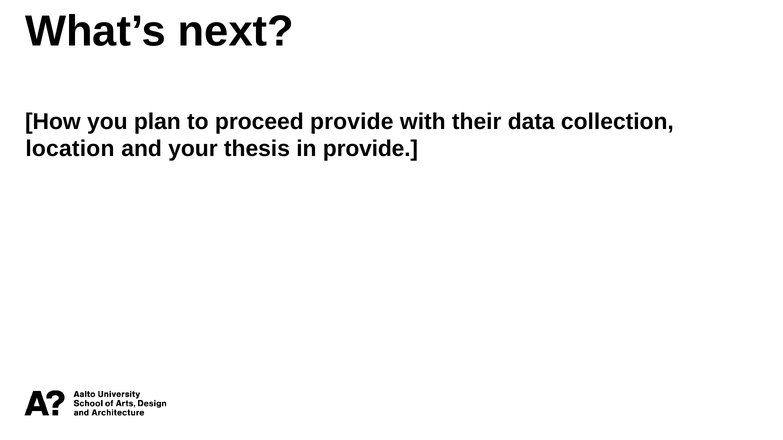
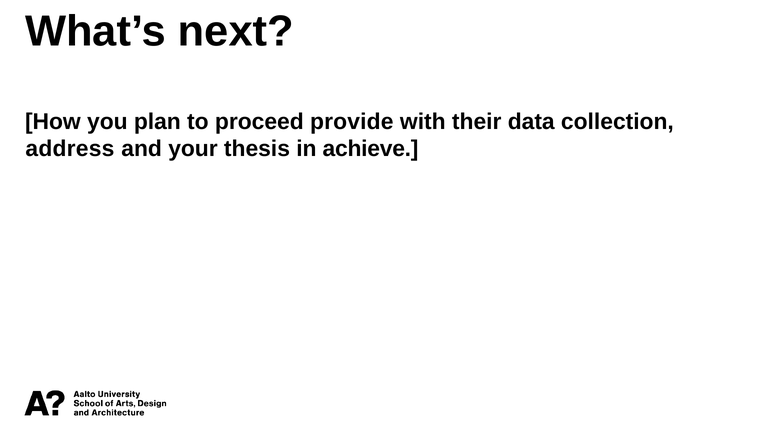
location: location -> address
in provide: provide -> achieve
